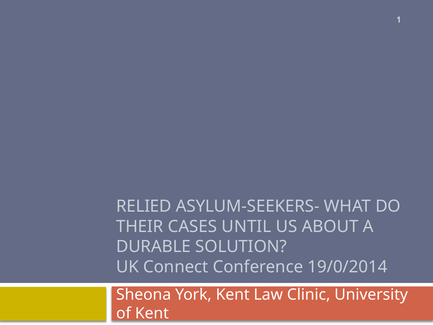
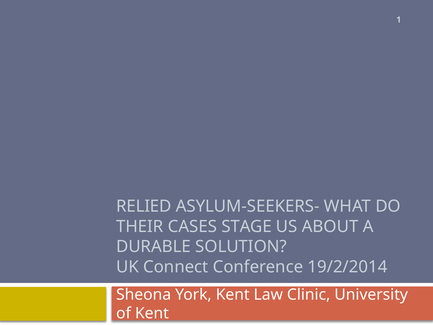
UNTIL: UNTIL -> STAGE
19/0/2014: 19/0/2014 -> 19/2/2014
